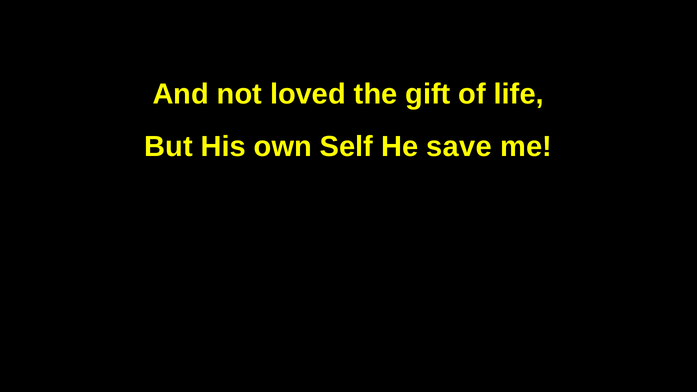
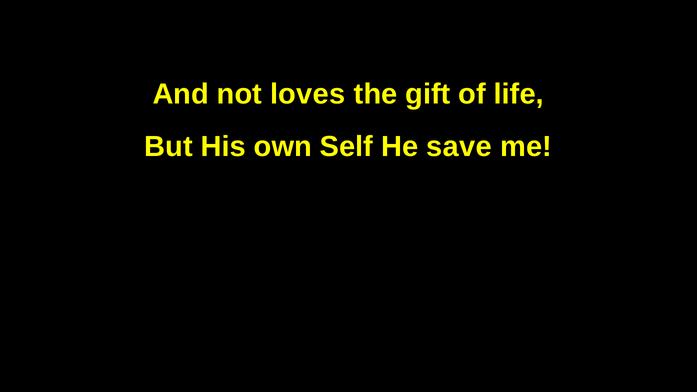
loved: loved -> loves
